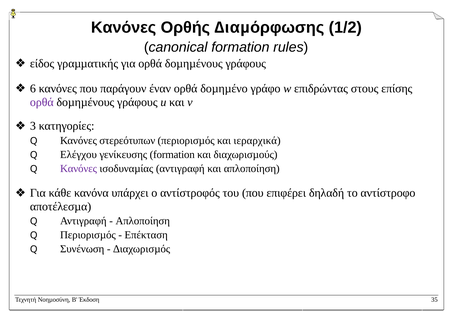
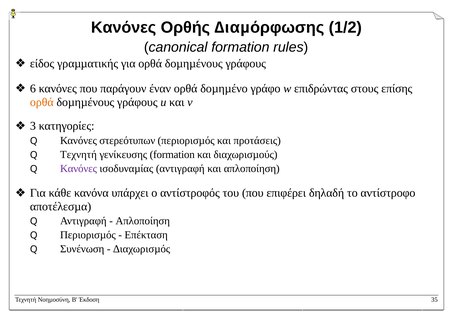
ορθά at (42, 102) colour: purple -> orange
ιεραρχικά: ιεραρχικά -> προτάσεις
Q Ελέγχου: Ελέγχου -> Τεχνητή
